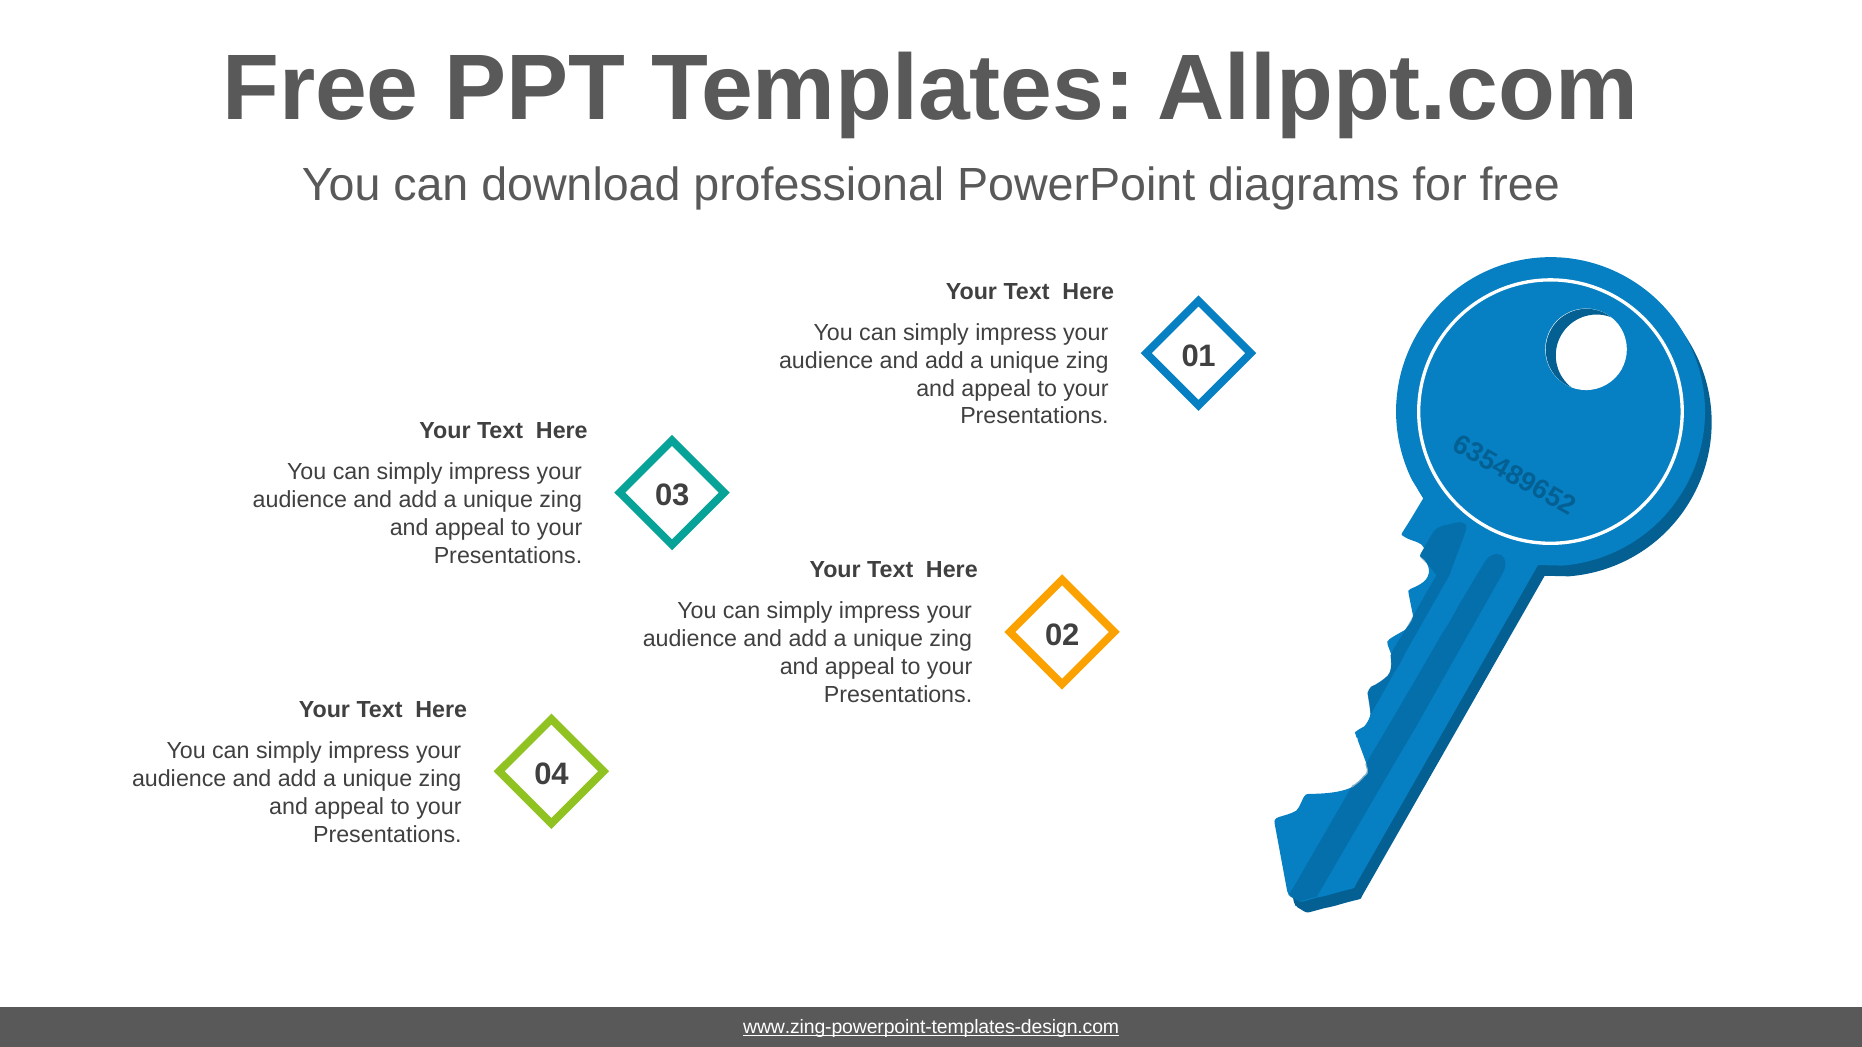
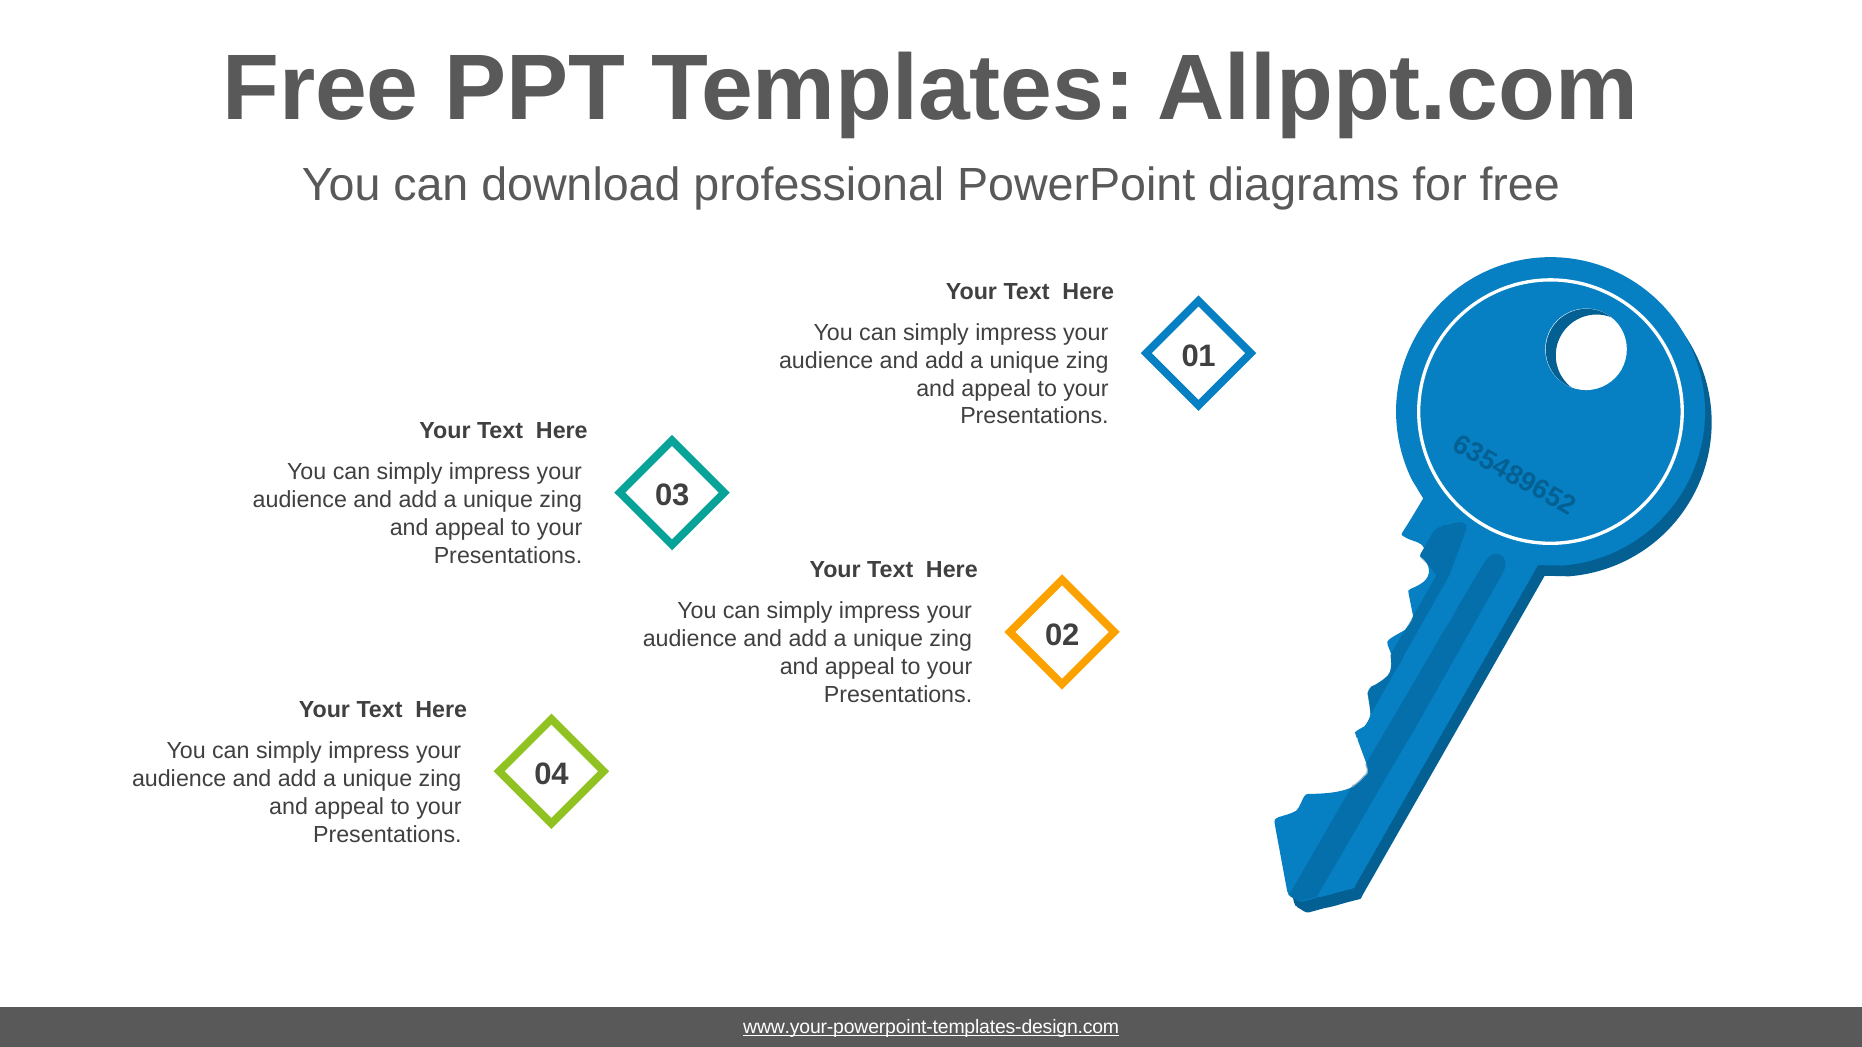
www.zing-powerpoint-templates-design.com: www.zing-powerpoint-templates-design.com -> www.your-powerpoint-templates-design.com
